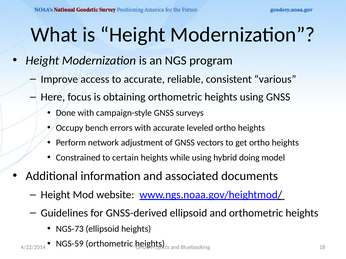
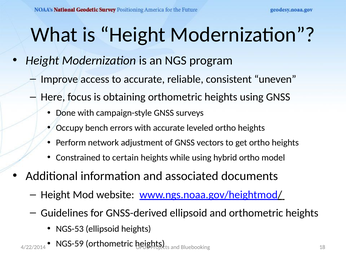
various: various -> uneven
hybrid doing: doing -> ortho
NGS-73: NGS-73 -> NGS-53
